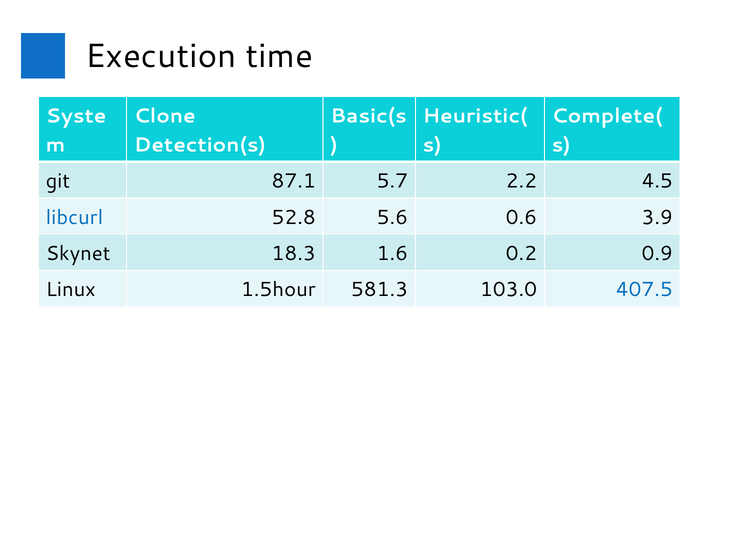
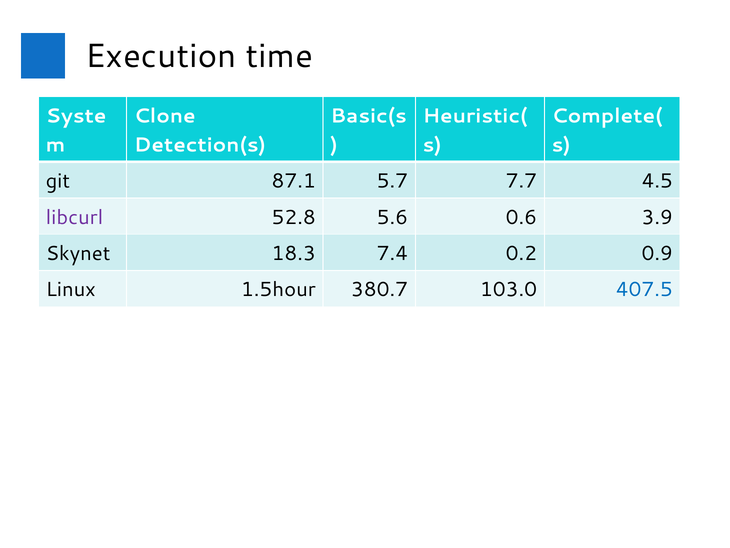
2.2: 2.2 -> 7.7
libcurl colour: blue -> purple
1.6: 1.6 -> 7.4
581.3: 581.3 -> 380.7
